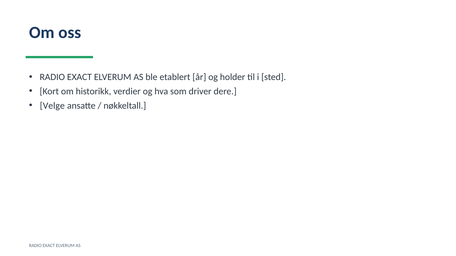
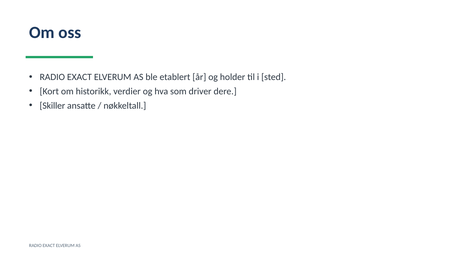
Velge: Velge -> Skiller
